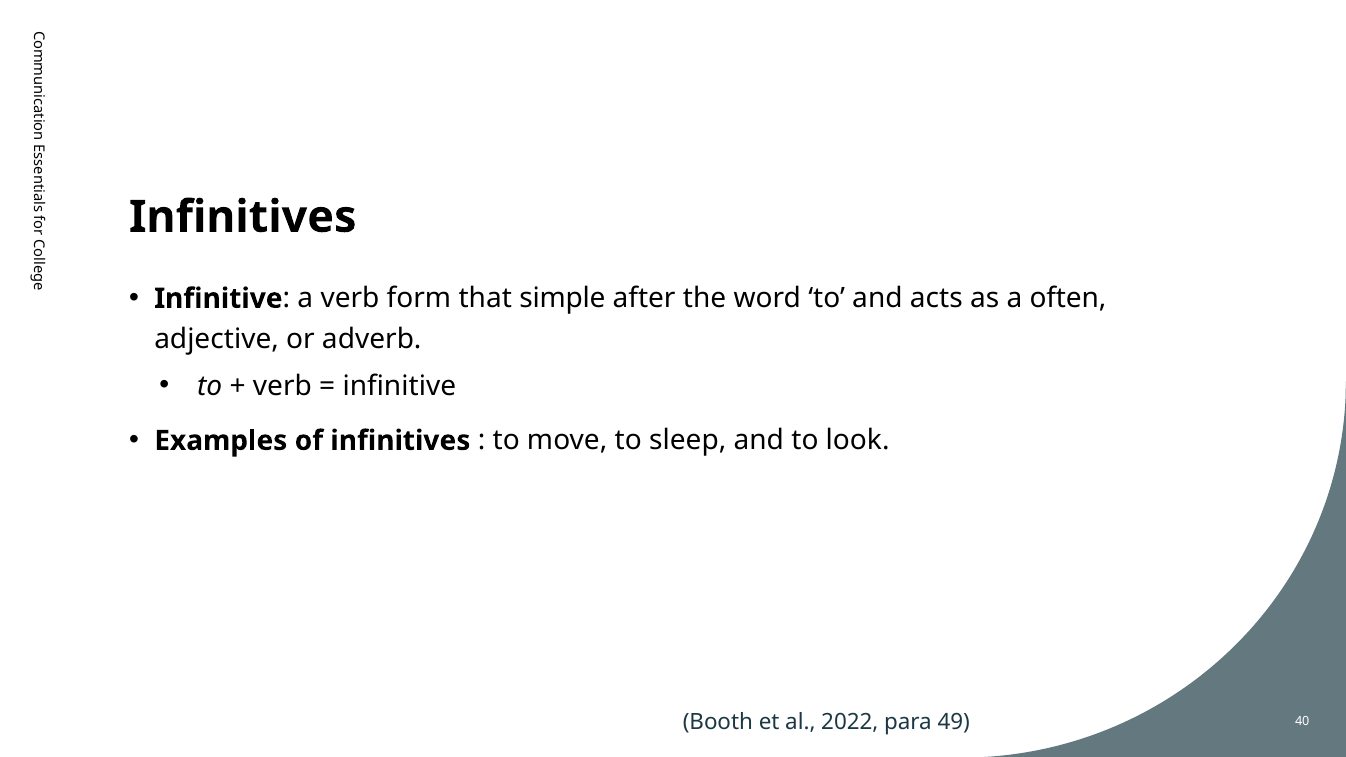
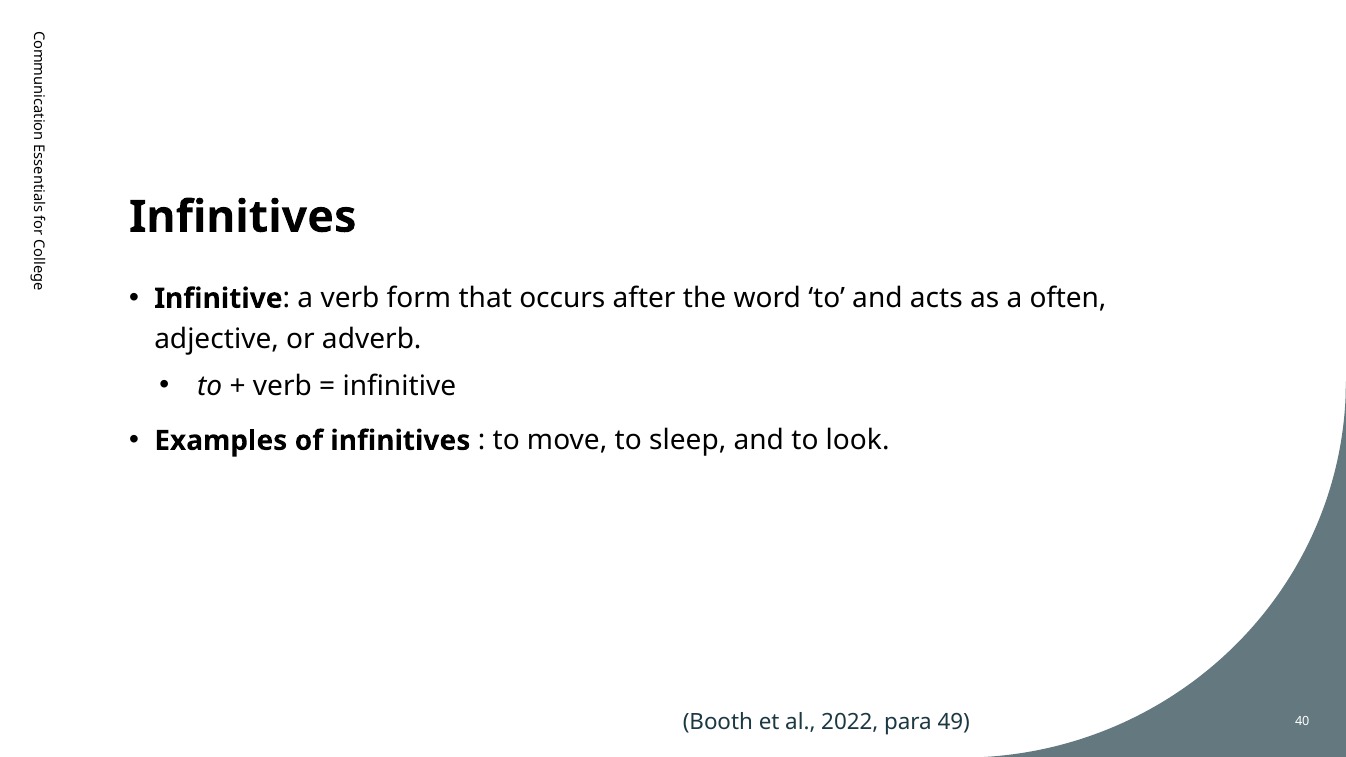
simple: simple -> occurs
